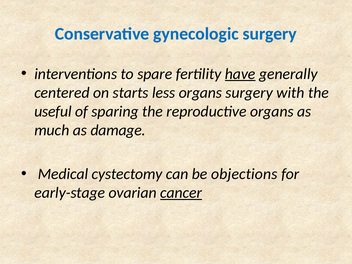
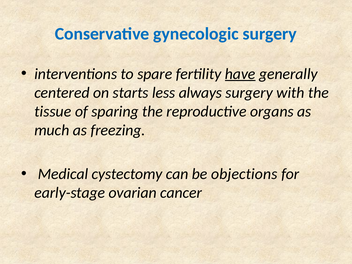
less organs: organs -> always
useful: useful -> tissue
damage: damage -> freezing
cancer underline: present -> none
